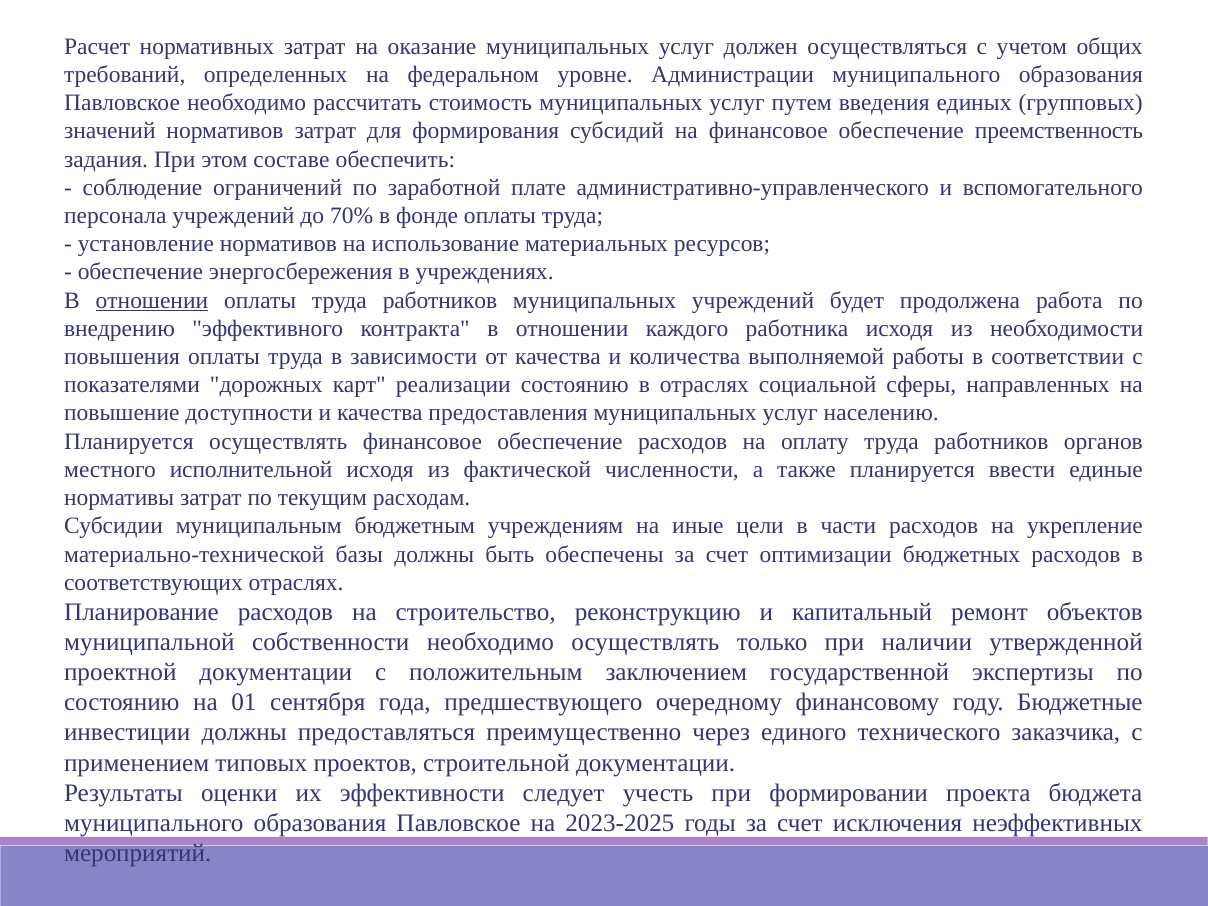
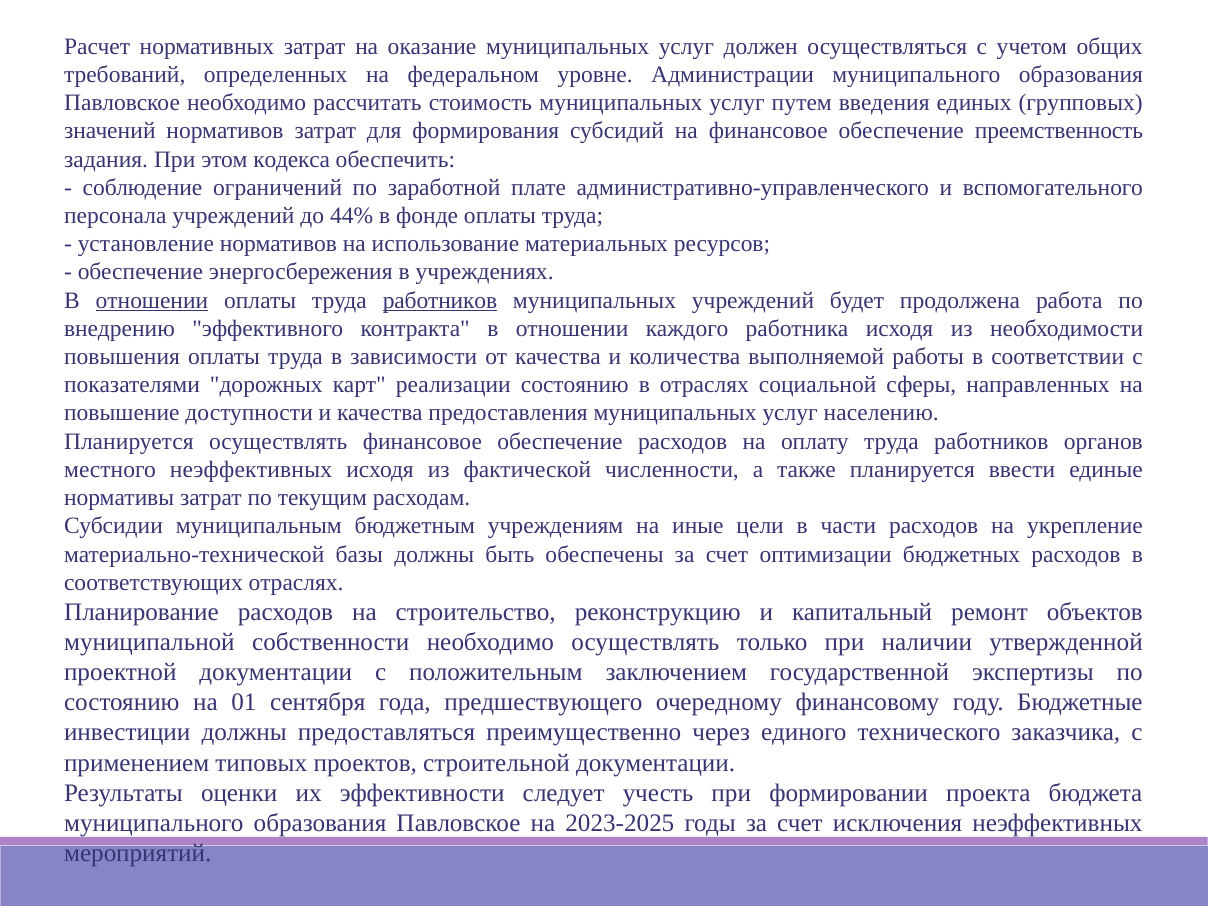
составе: составе -> кодекса
70%: 70% -> 44%
работников at (440, 300) underline: none -> present
местного исполнительной: исполнительной -> неэффективных
